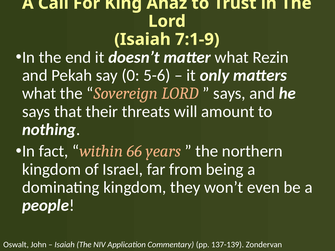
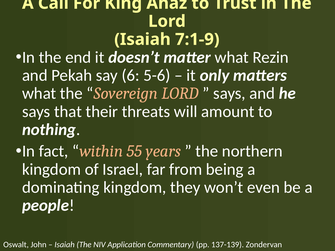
0: 0 -> 6
66: 66 -> 55
